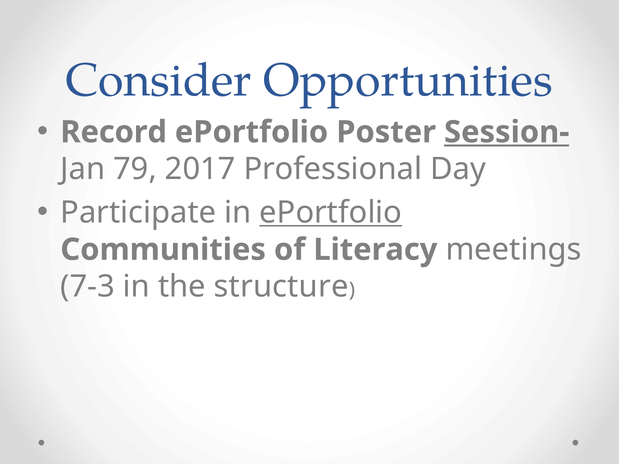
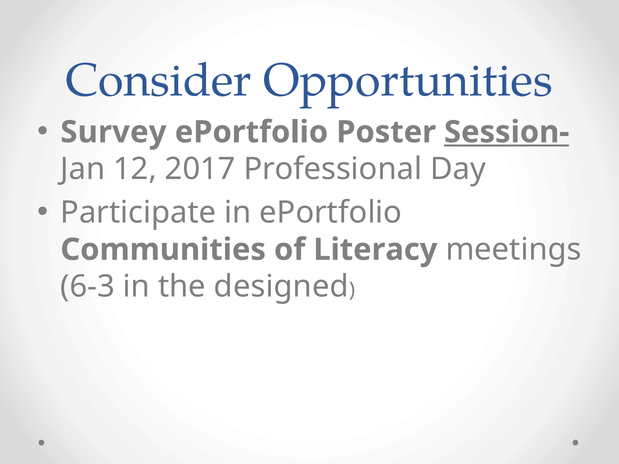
Record: Record -> Survey
79: 79 -> 12
ePortfolio at (331, 213) underline: present -> none
7-3: 7-3 -> 6-3
structure: structure -> designed
